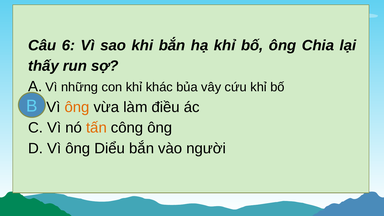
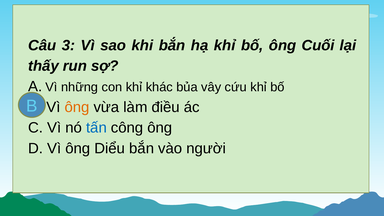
6: 6 -> 3
Chia: Chia -> Cuối
tấn colour: orange -> blue
